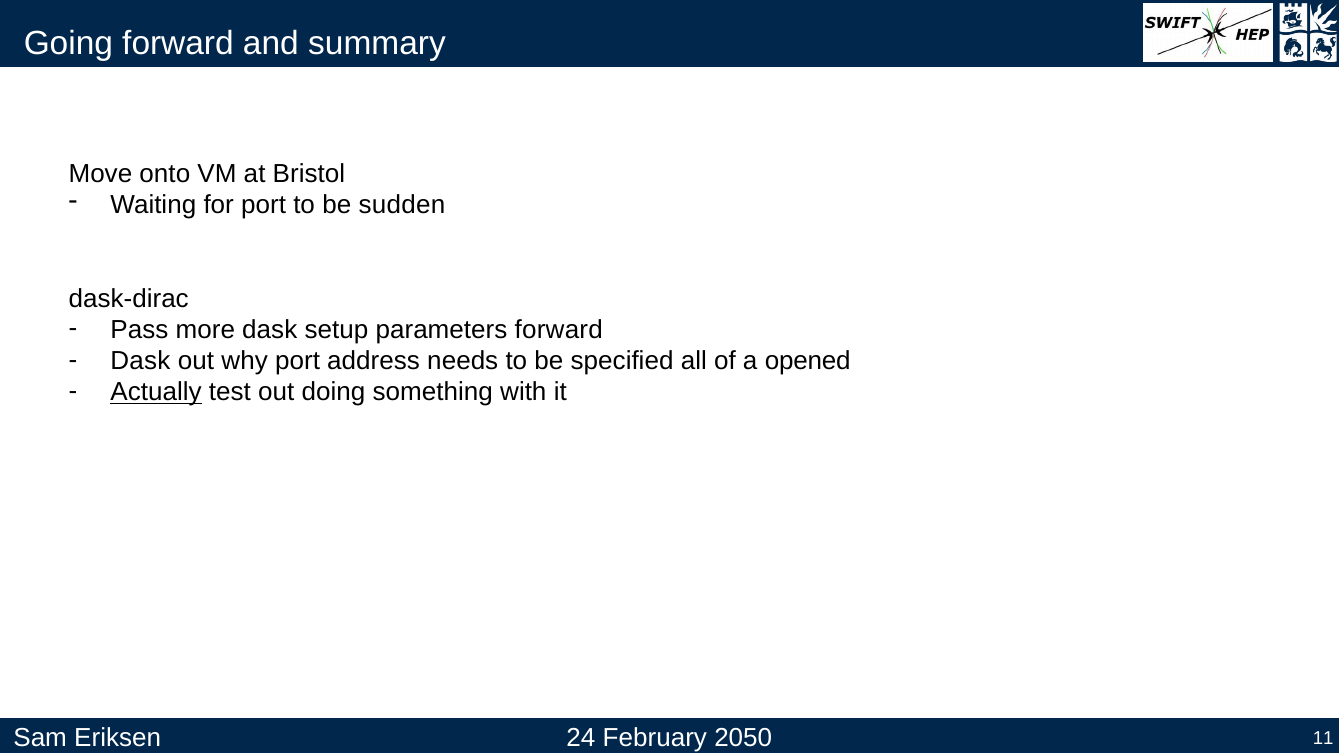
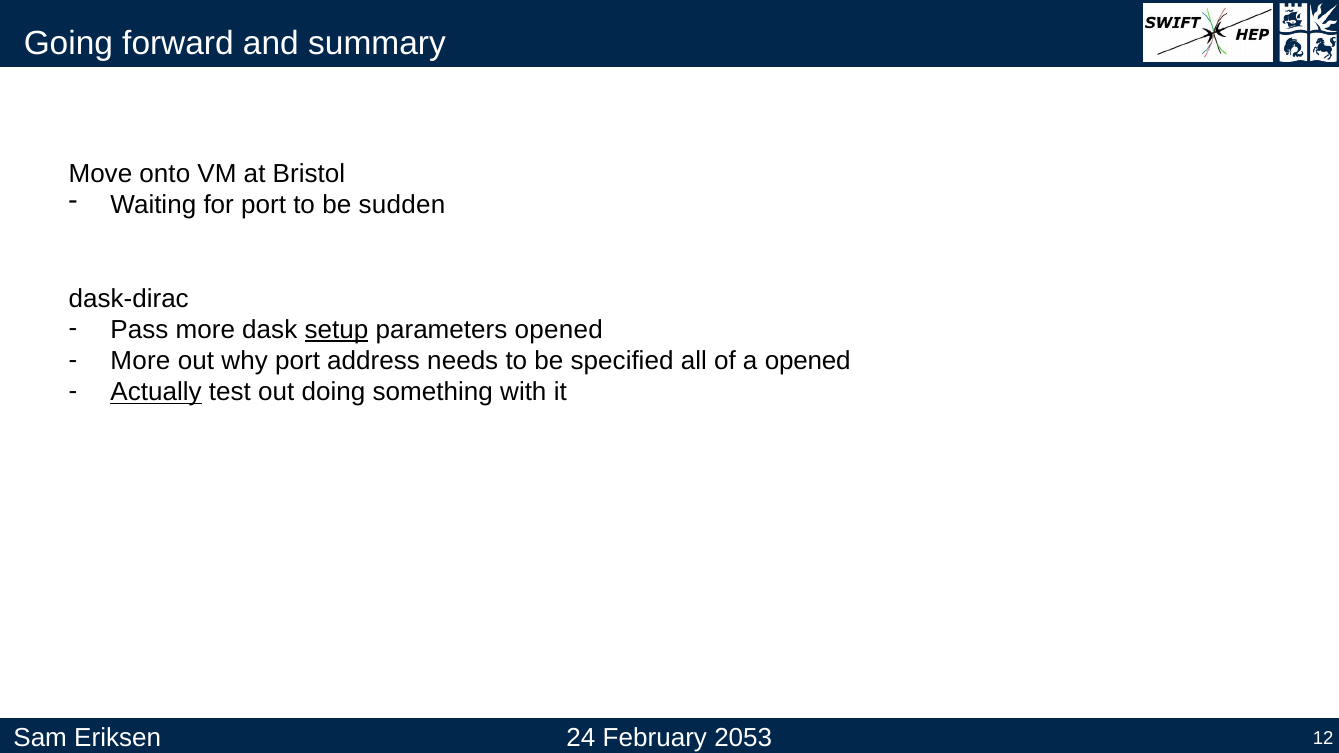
setup underline: none -> present
parameters forward: forward -> opened
Dask at (140, 361): Dask -> More
2050: 2050 -> 2053
11: 11 -> 12
